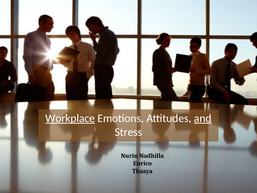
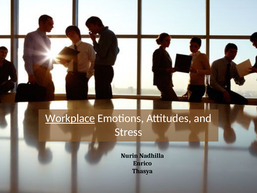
and underline: present -> none
